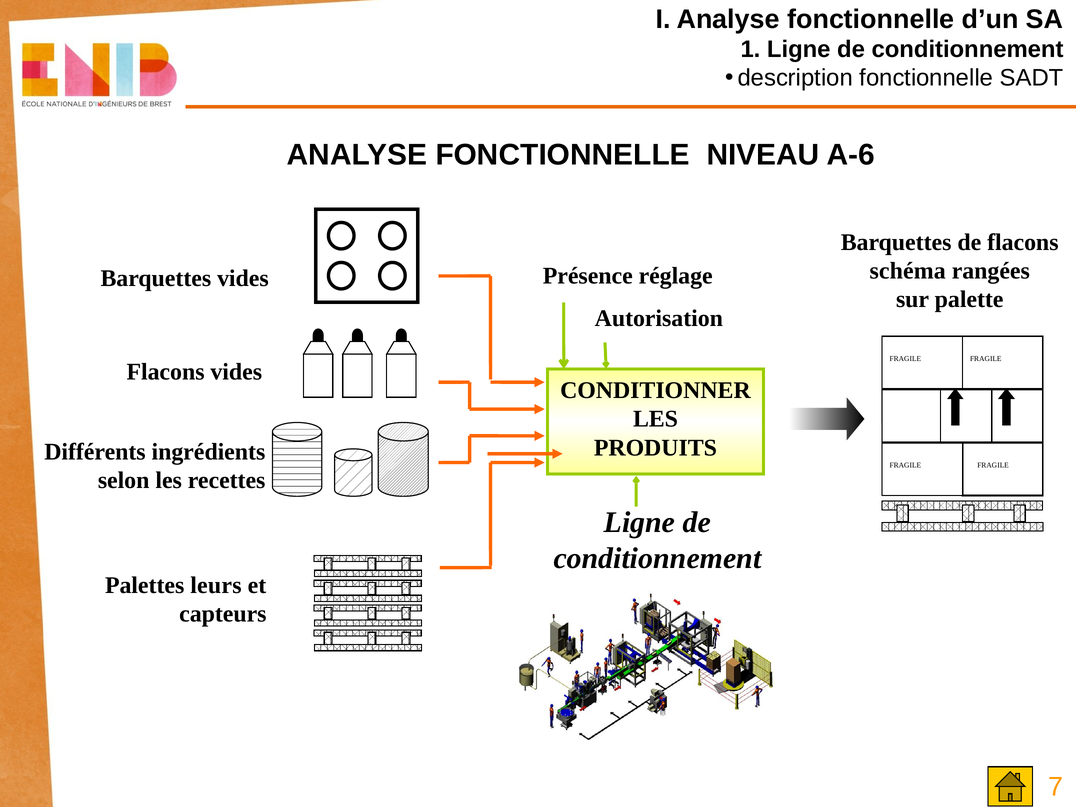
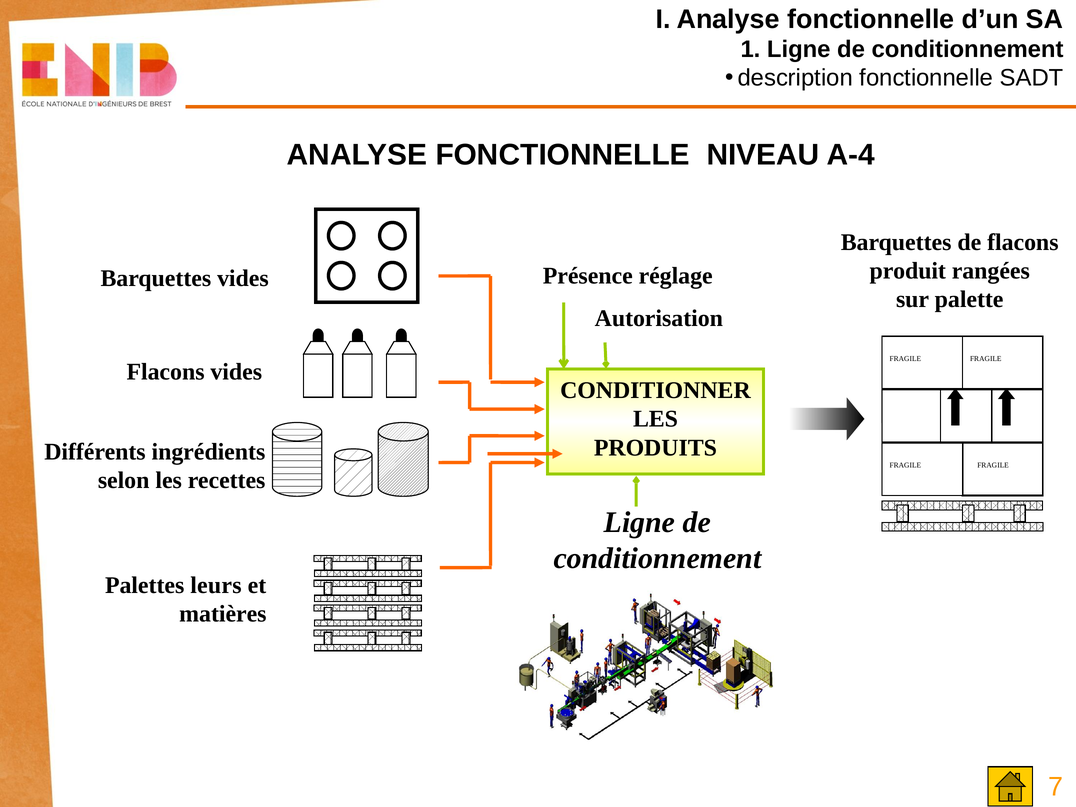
A-6: A-6 -> A-4
schéma: schéma -> produit
capteurs: capteurs -> matières
